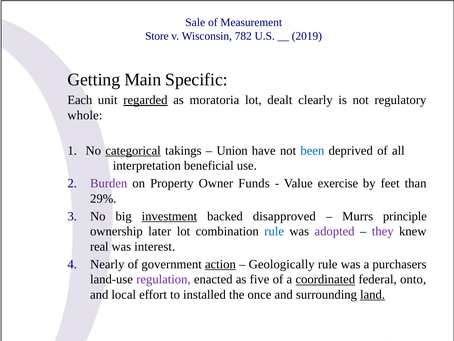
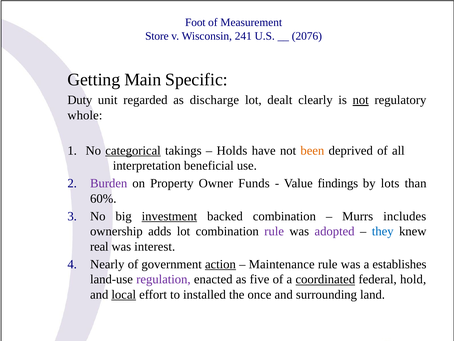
Sale: Sale -> Foot
782: 782 -> 241
2019: 2019 -> 2076
Each: Each -> Duty
regarded underline: present -> none
moratoria: moratoria -> discharge
not at (361, 100) underline: none -> present
Union: Union -> Holds
been colour: blue -> orange
exercise: exercise -> findings
feet: feet -> lots
29%: 29% -> 60%
backed disapproved: disapproved -> combination
principle: principle -> includes
later: later -> adds
rule at (274, 231) colour: blue -> purple
they colour: purple -> blue
Geologically: Geologically -> Maintenance
purchasers: purchasers -> establishes
onto: onto -> hold
local underline: none -> present
land underline: present -> none
